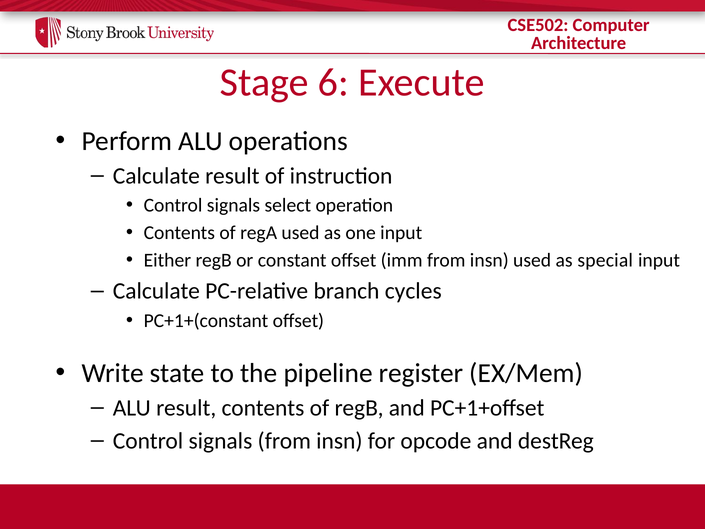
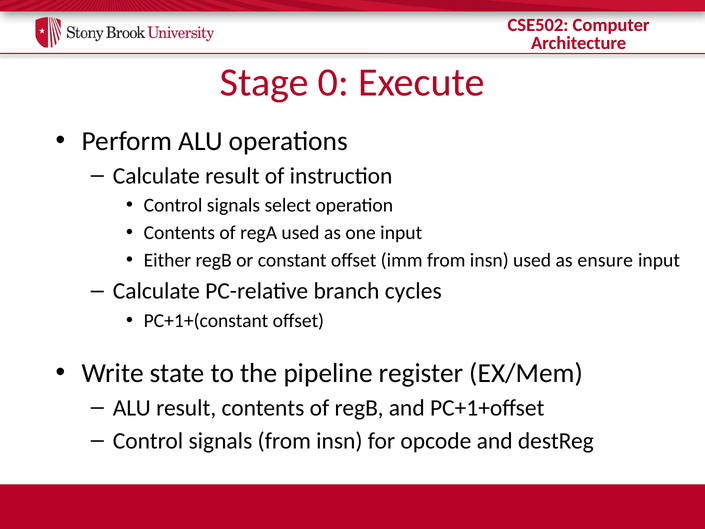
6: 6 -> 0
special: special -> ensure
